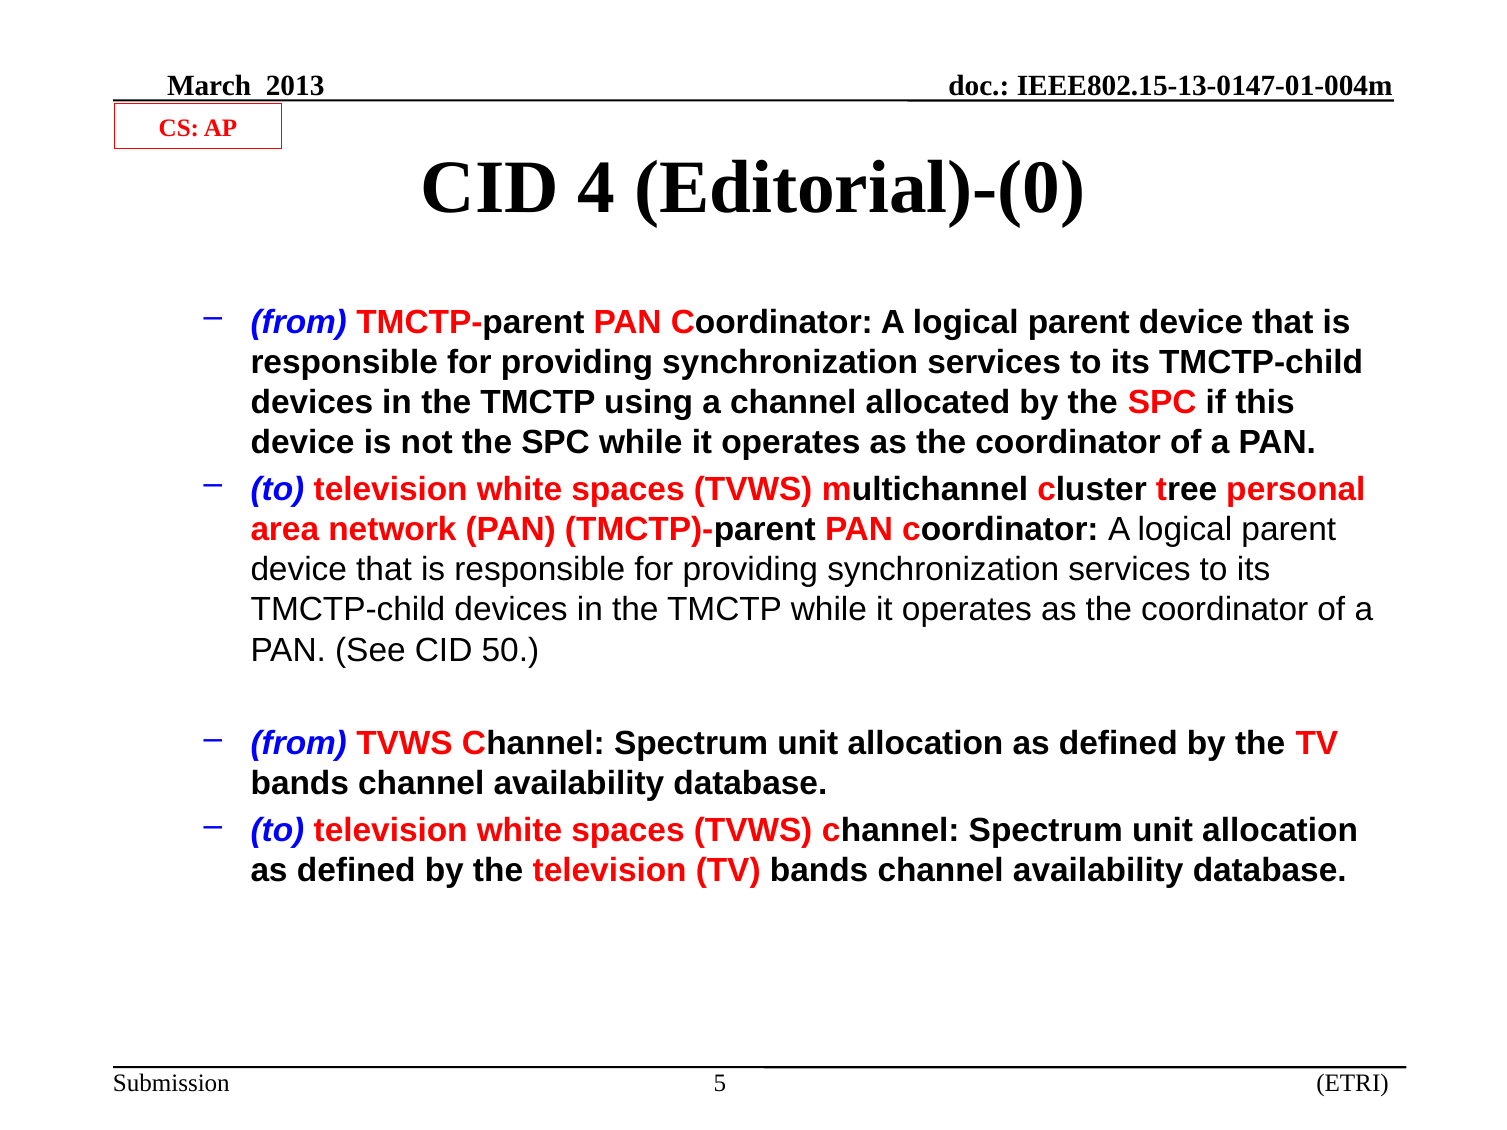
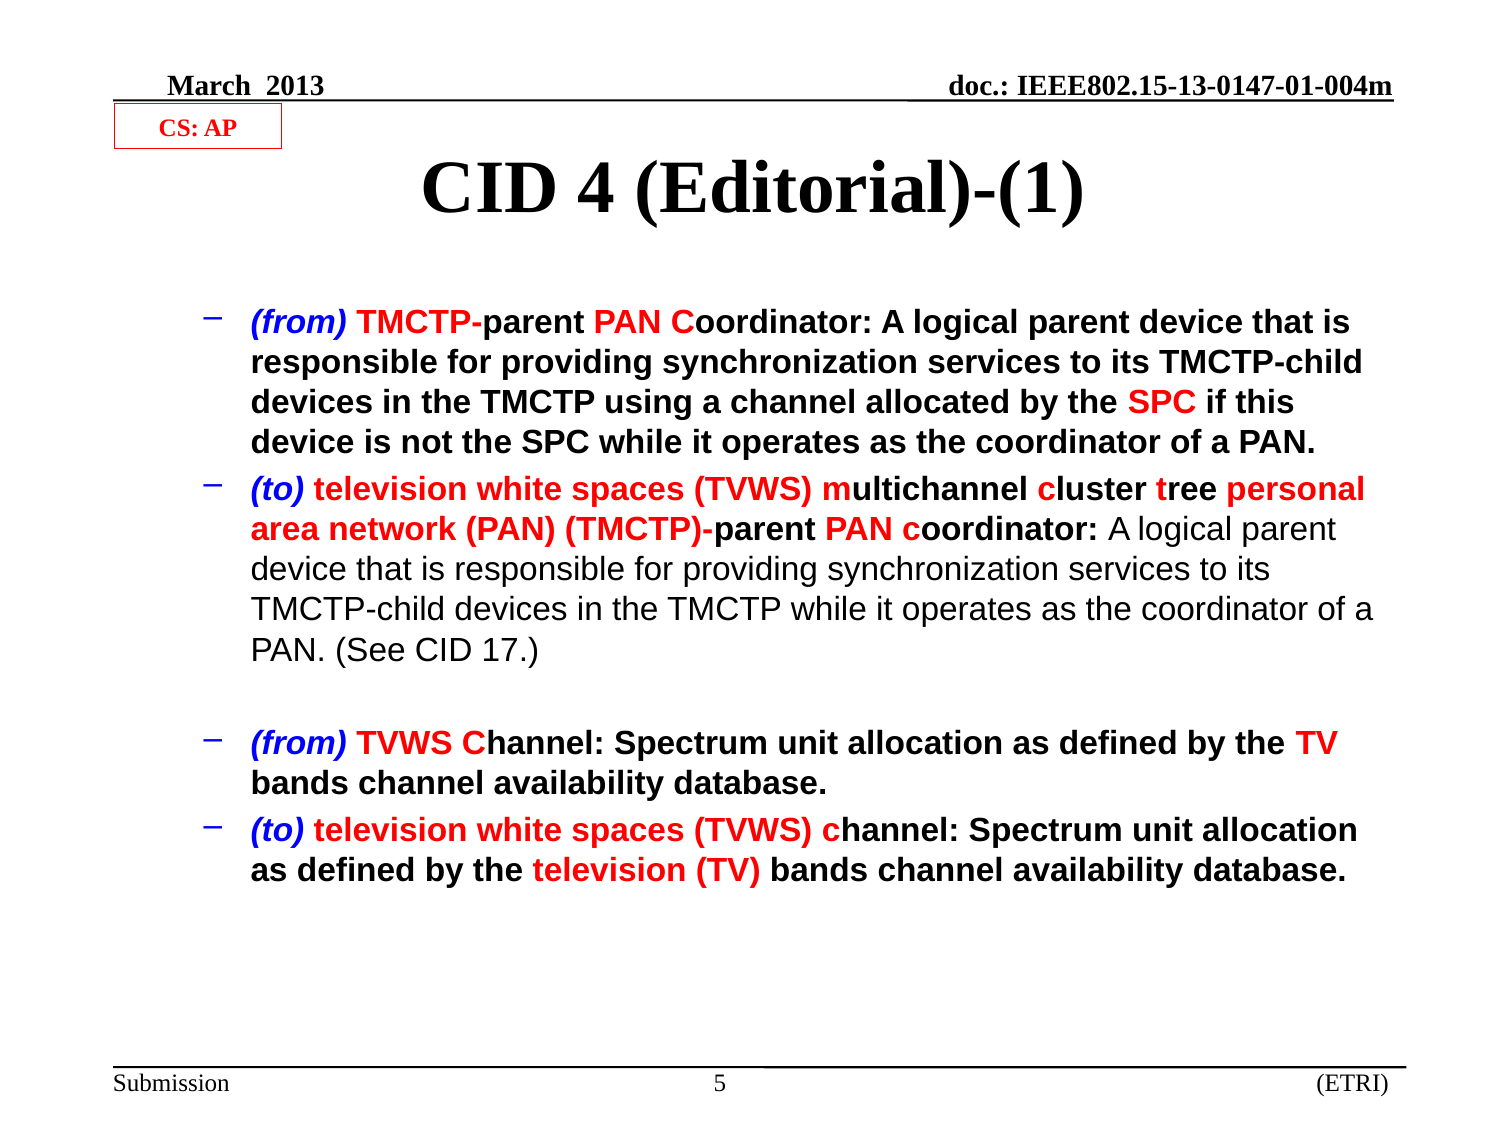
Editorial)-(0: Editorial)-(0 -> Editorial)-(1
50: 50 -> 17
